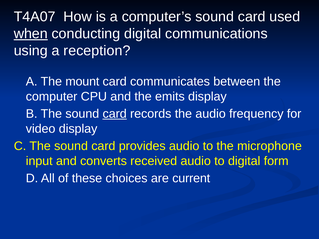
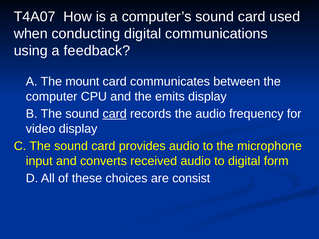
when underline: present -> none
reception: reception -> feedback
current: current -> consist
